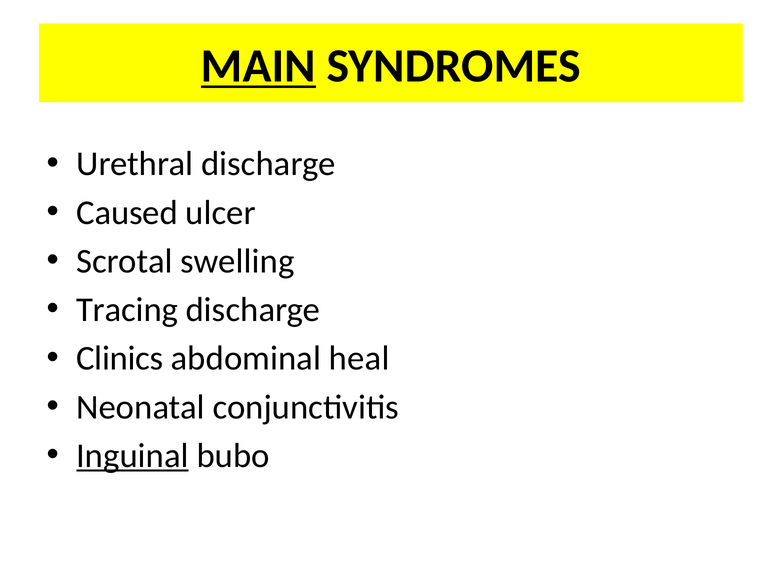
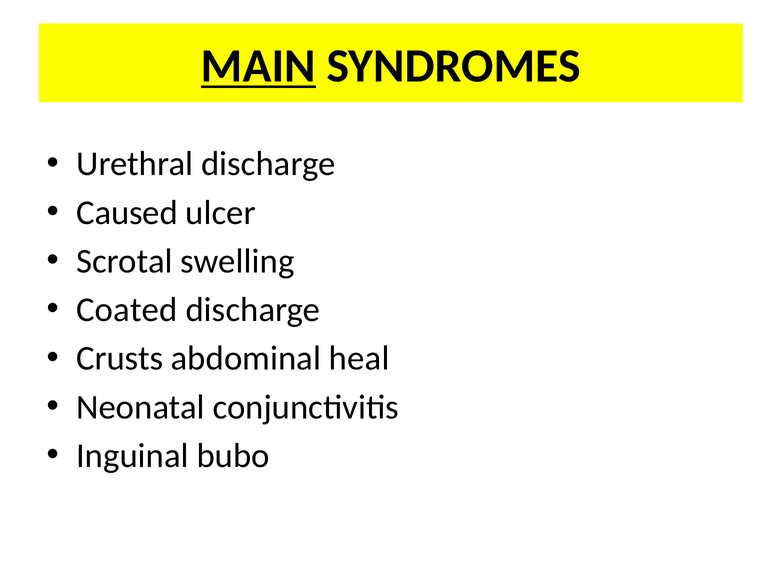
Tracing: Tracing -> Coated
Clinics: Clinics -> Crusts
Inguinal underline: present -> none
